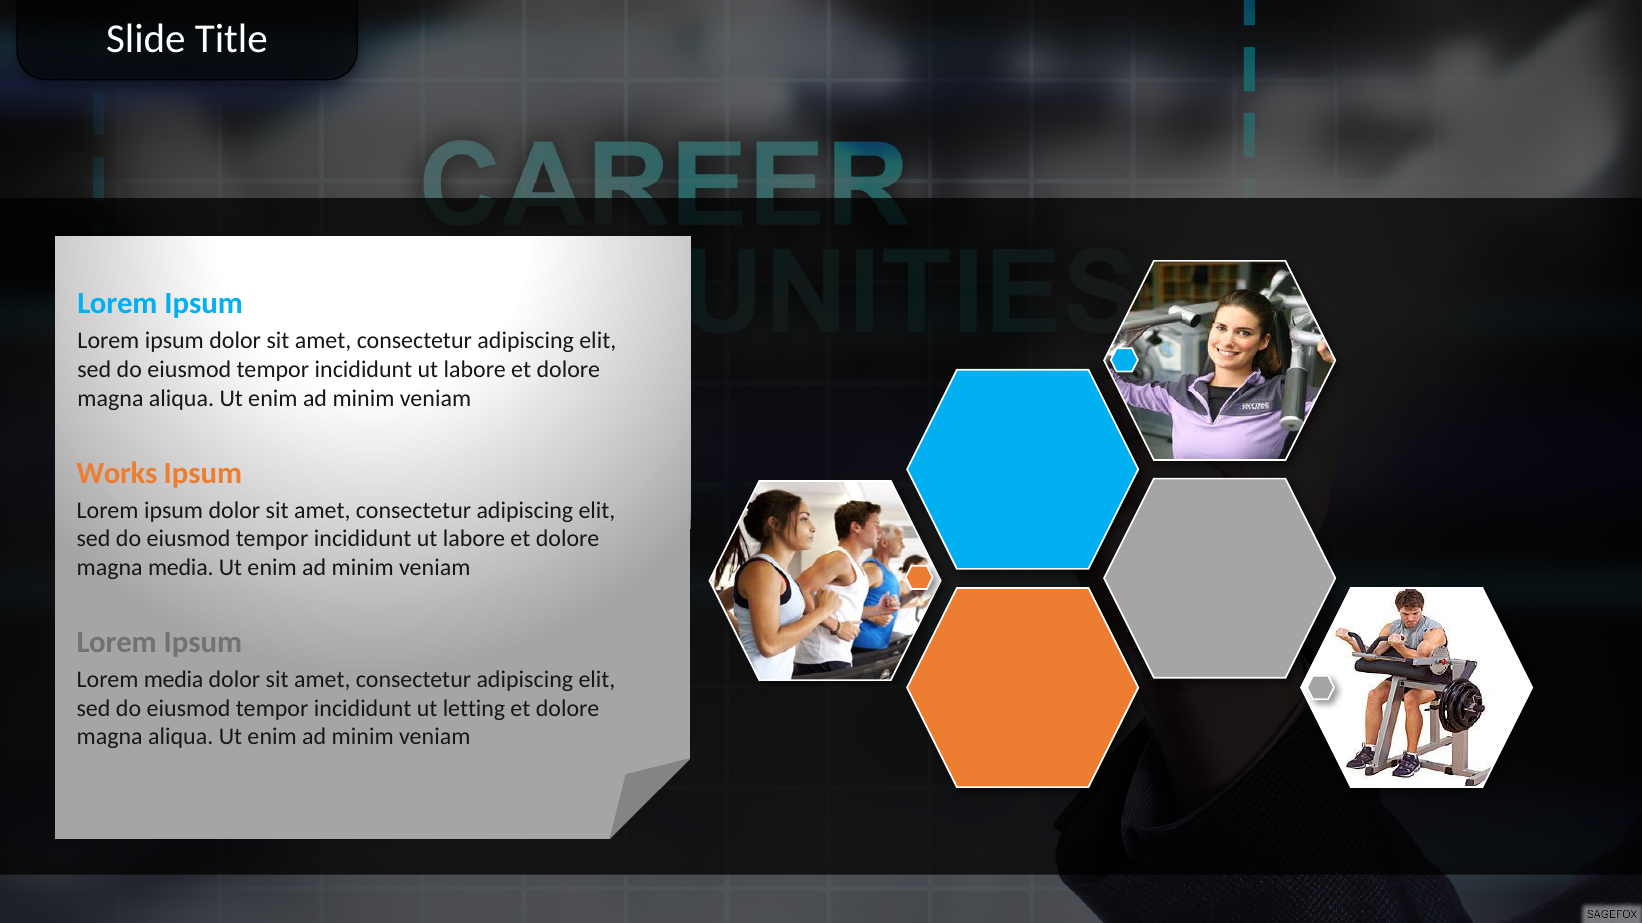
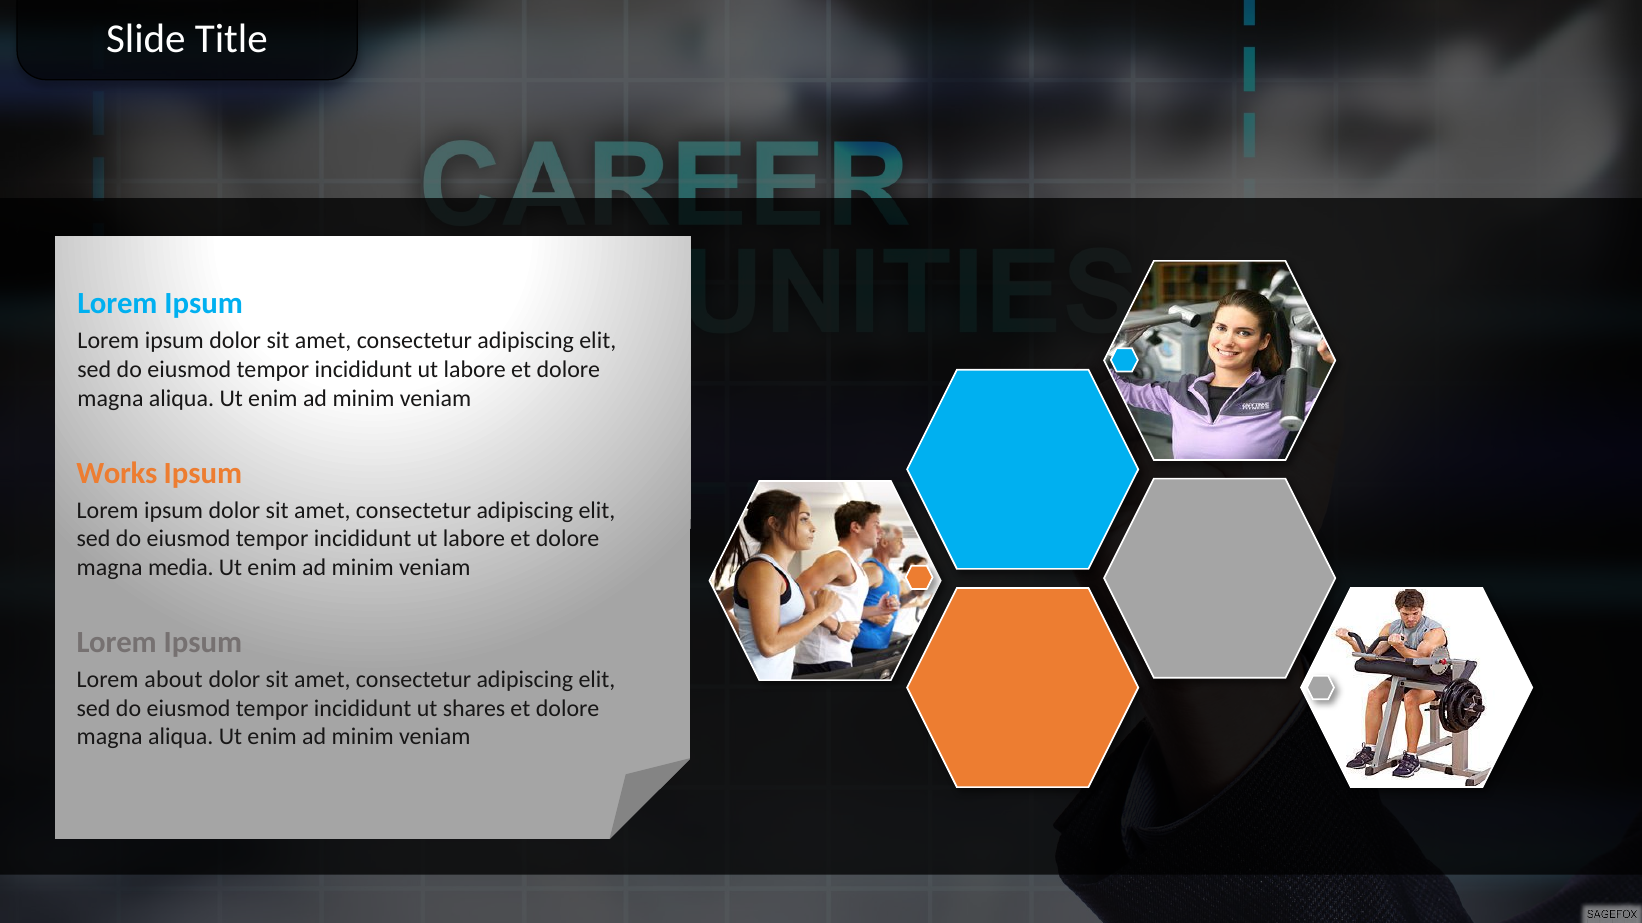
Lorem media: media -> about
letting: letting -> shares
